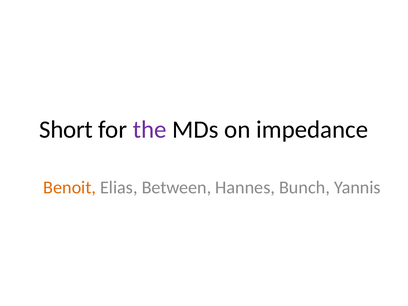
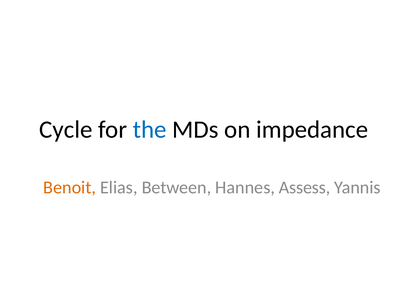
Short: Short -> Cycle
the colour: purple -> blue
Bunch: Bunch -> Assess
